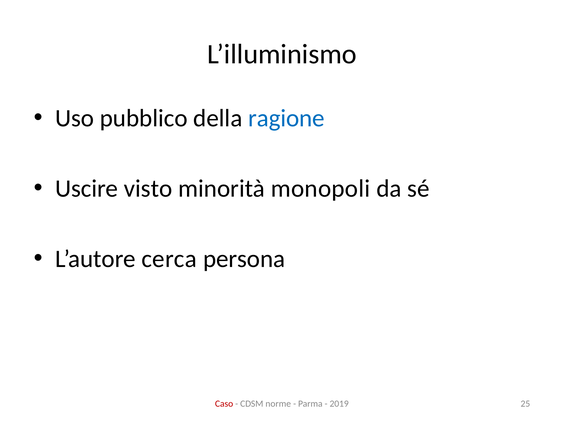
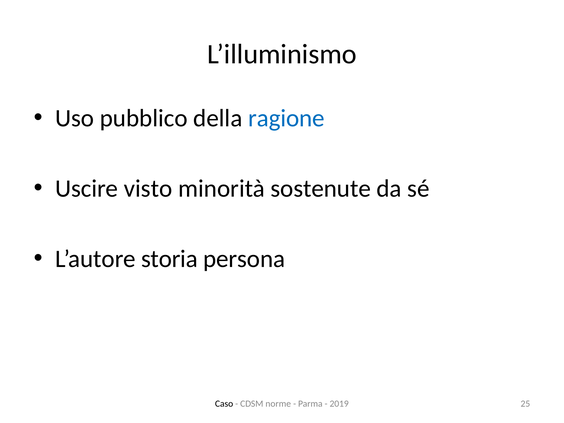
monopoli: monopoli -> sostenute
cerca: cerca -> storia
Caso colour: red -> black
